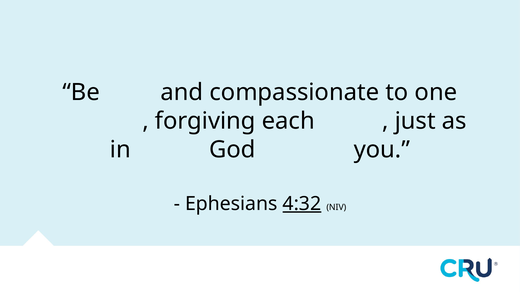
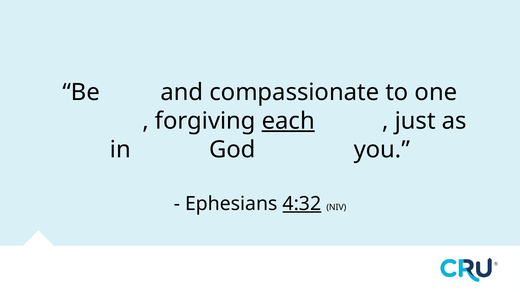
each underline: none -> present
